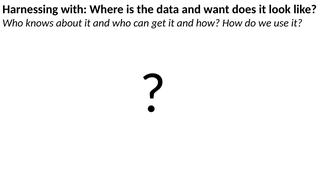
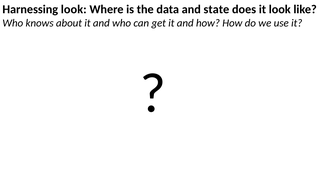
Harnessing with: with -> look
want: want -> state
